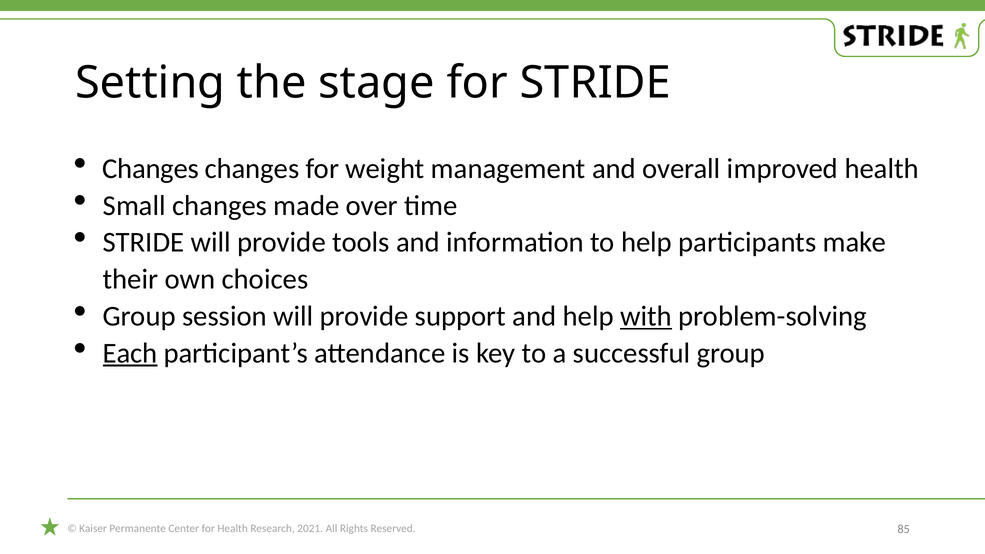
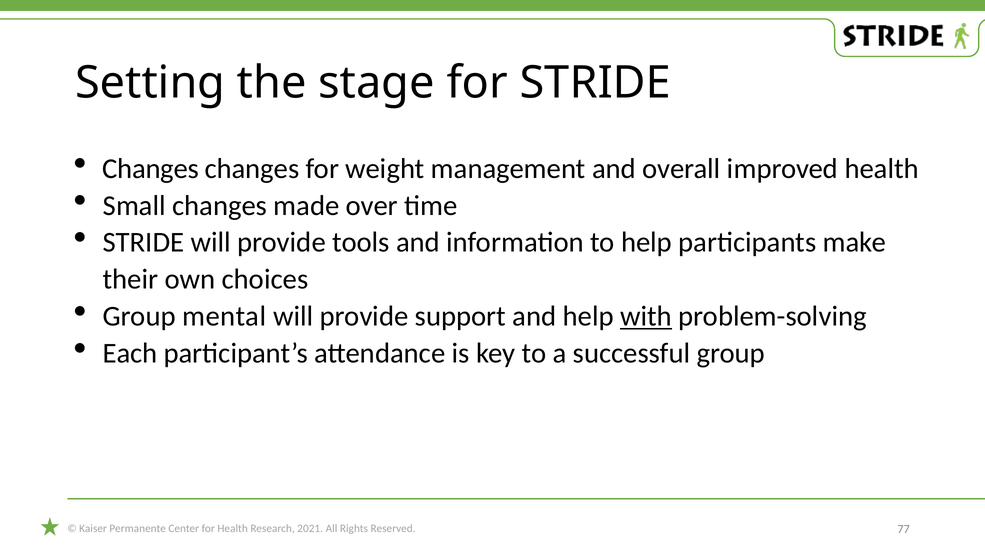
session: session -> mental
Each underline: present -> none
85: 85 -> 77
